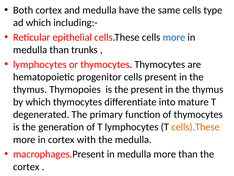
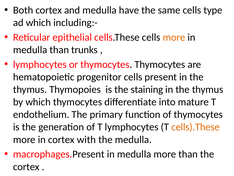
more at (174, 37) colour: blue -> orange
the present: present -> staining
degenerated: degenerated -> endothelium
